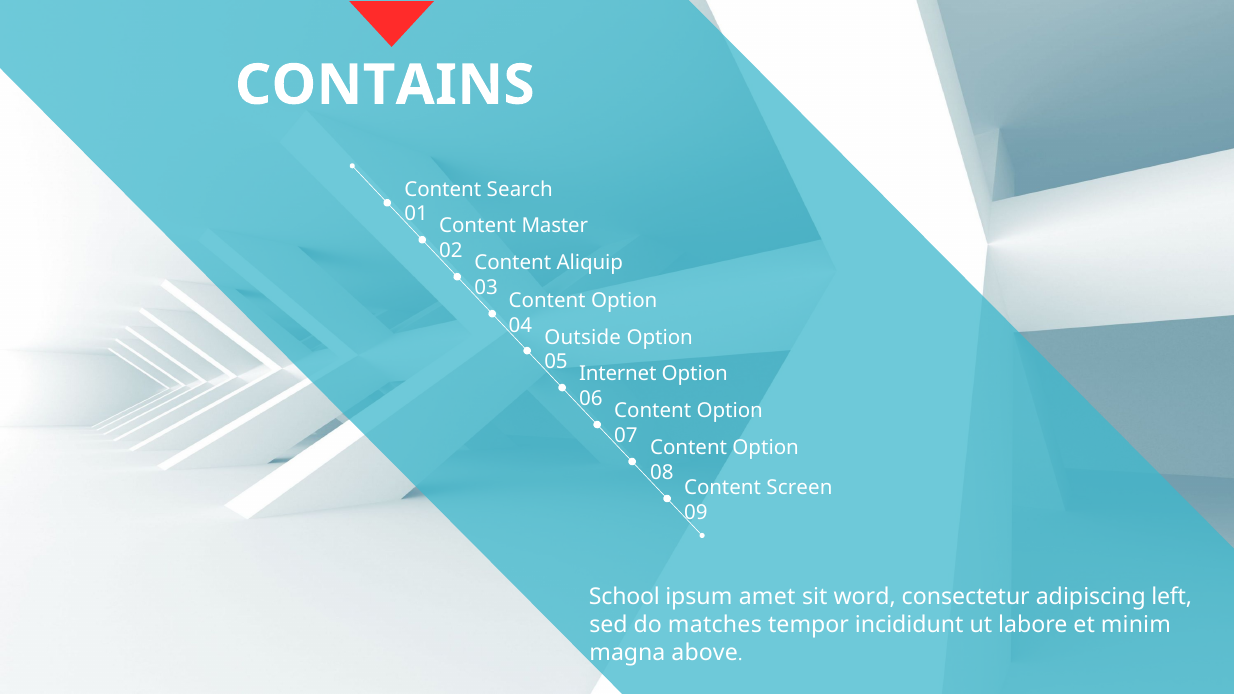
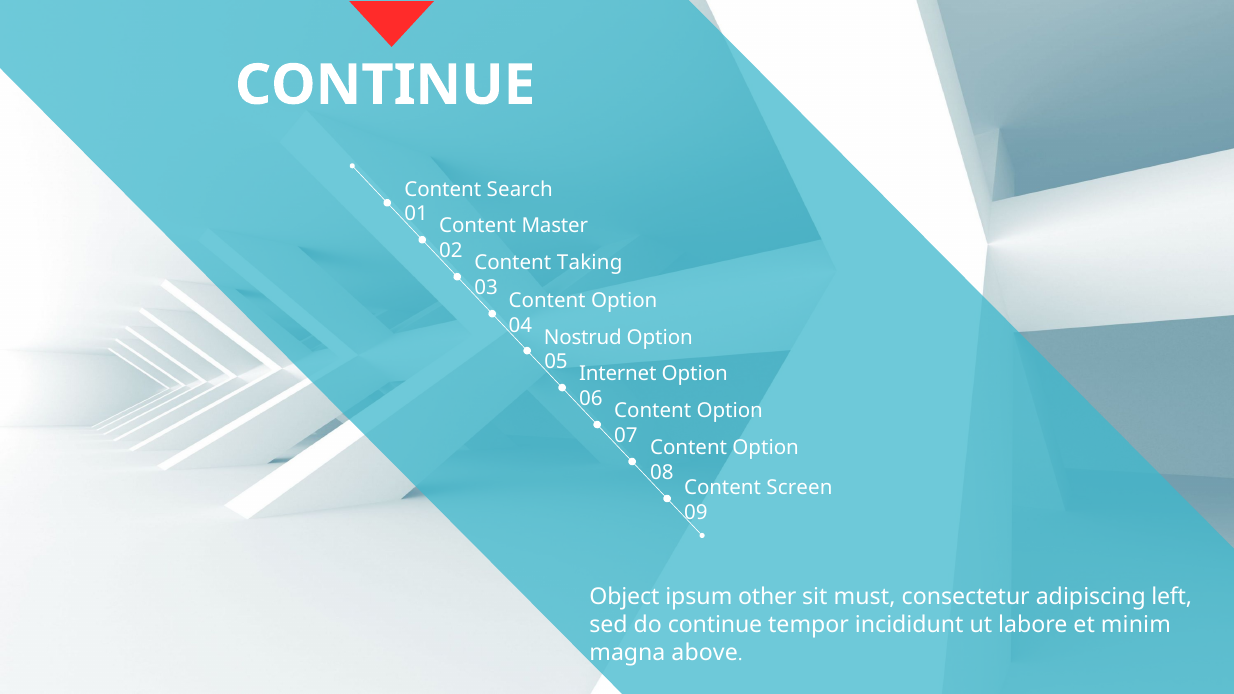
CONTAINS at (385, 85): CONTAINS -> CONTINUE
Aliquip: Aliquip -> Taking
Outside: Outside -> Nostrud
School: School -> Object
amet: amet -> other
word: word -> must
do matches: matches -> continue
